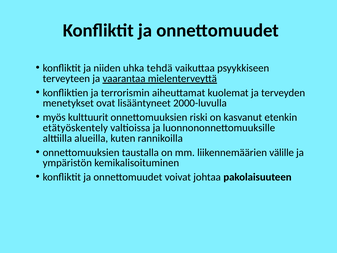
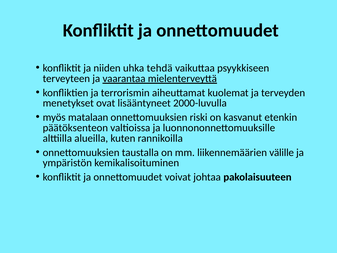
kulttuurit: kulttuurit -> matalaan
etätyöskentely: etätyöskentely -> päätöksenteon
